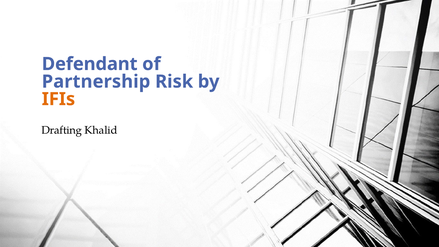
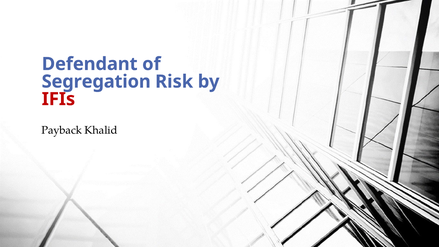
Partnership: Partnership -> Segregation
IFIs colour: orange -> red
Drafting: Drafting -> Payback
